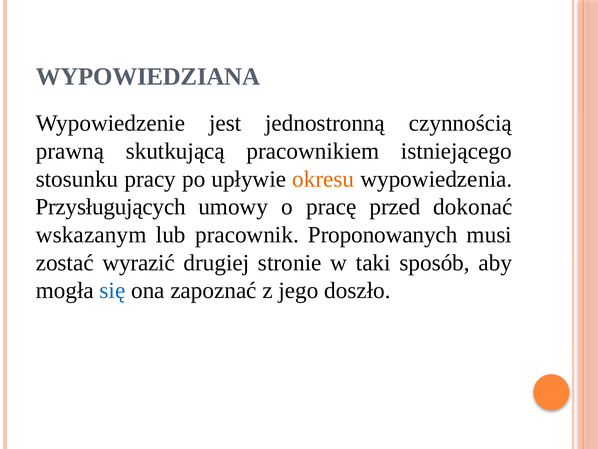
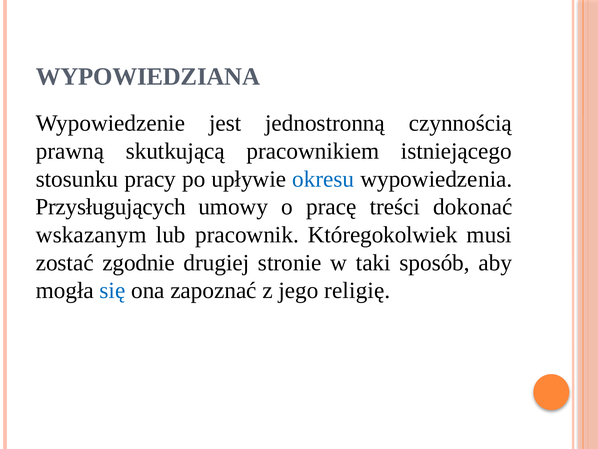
okresu colour: orange -> blue
przed: przed -> treści
Proponowanych: Proponowanych -> Któregokolwiek
wyrazić: wyrazić -> zgodnie
doszło: doszło -> religię
